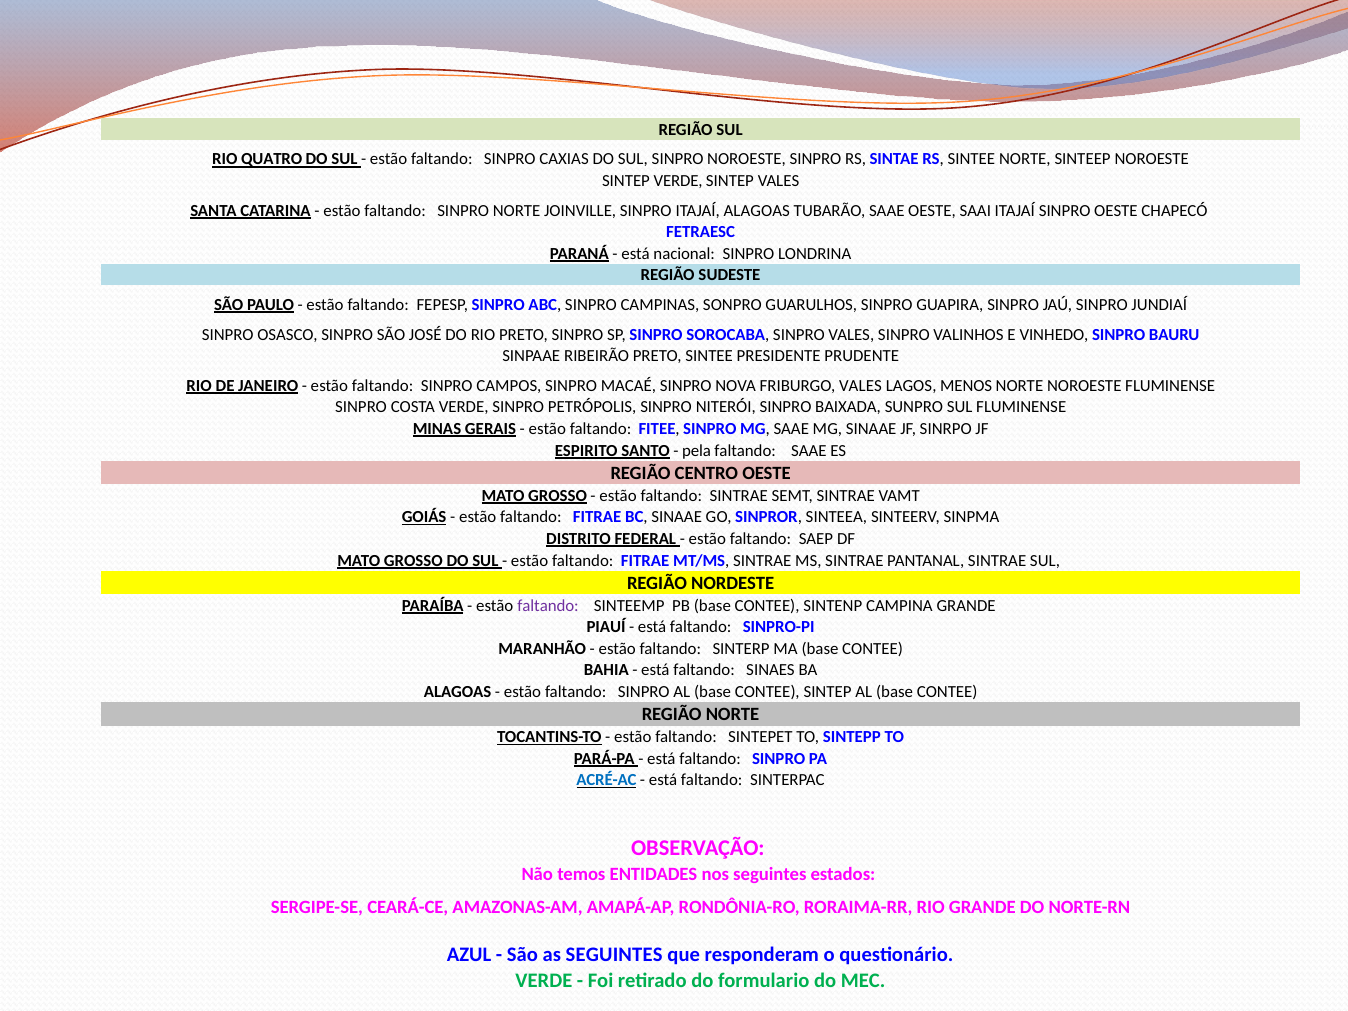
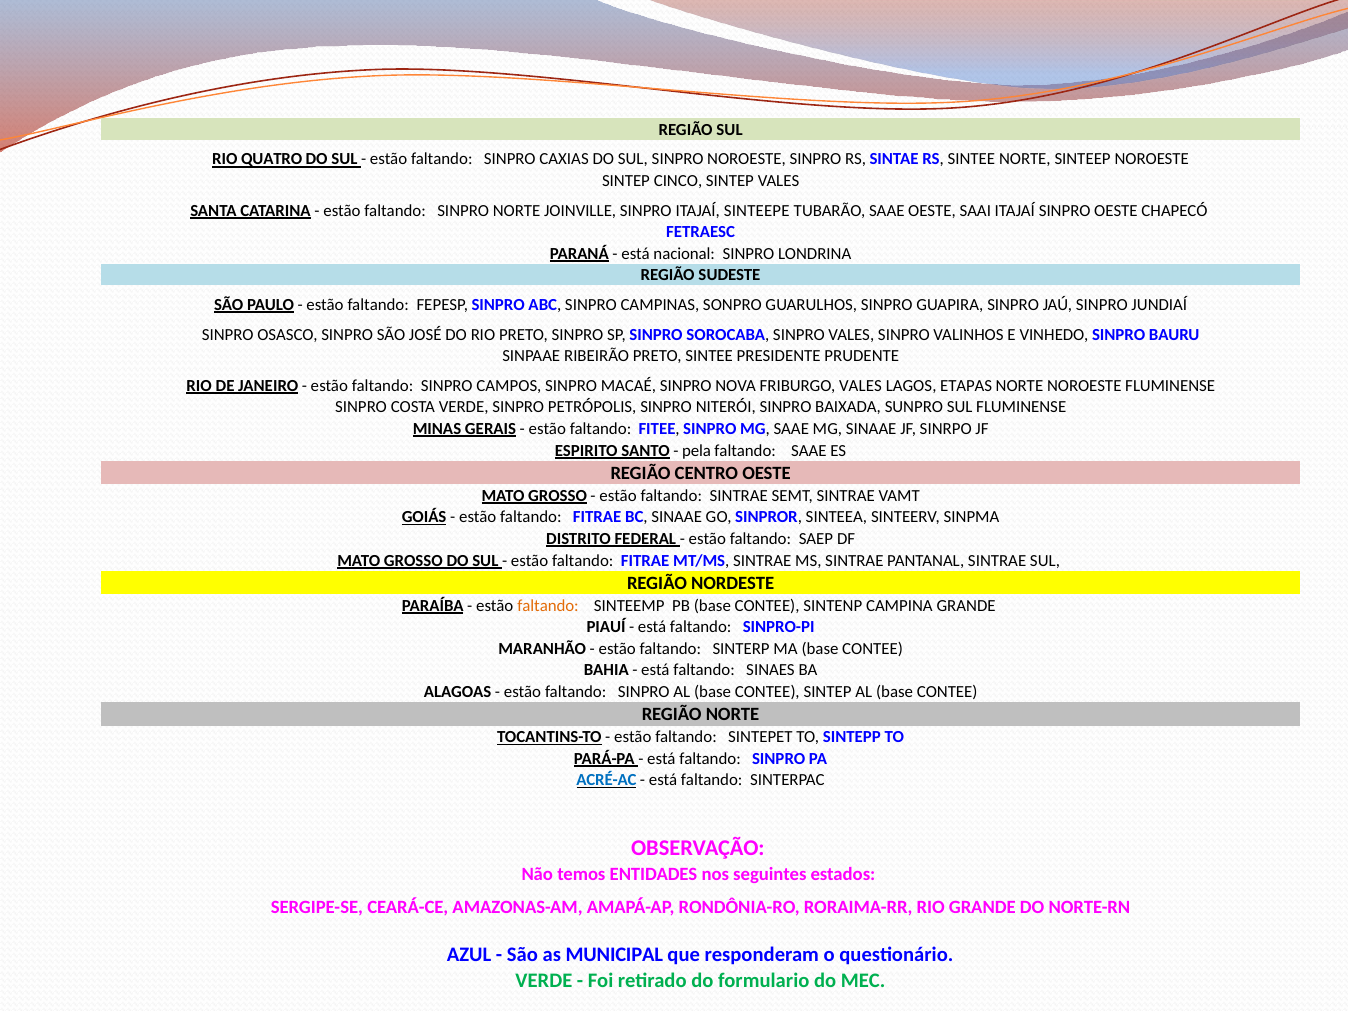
SINTEP VERDE: VERDE -> CINCO
ITAJAÍ ALAGOAS: ALAGOAS -> SINTEEPE
MENOS: MENOS -> ETAPAS
faltando at (548, 606) colour: purple -> orange
as SEGUINTES: SEGUINTES -> MUNICIPAL
